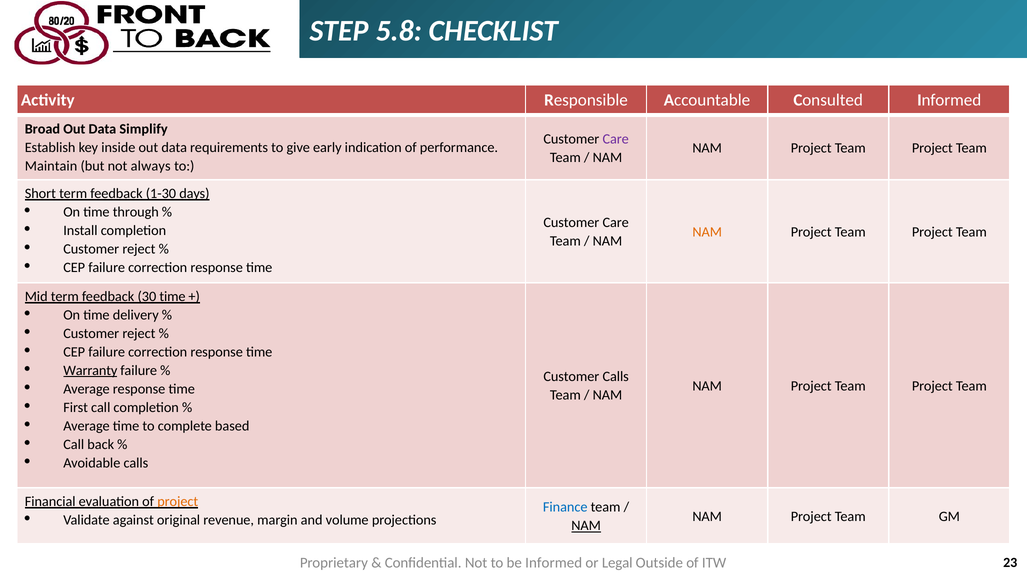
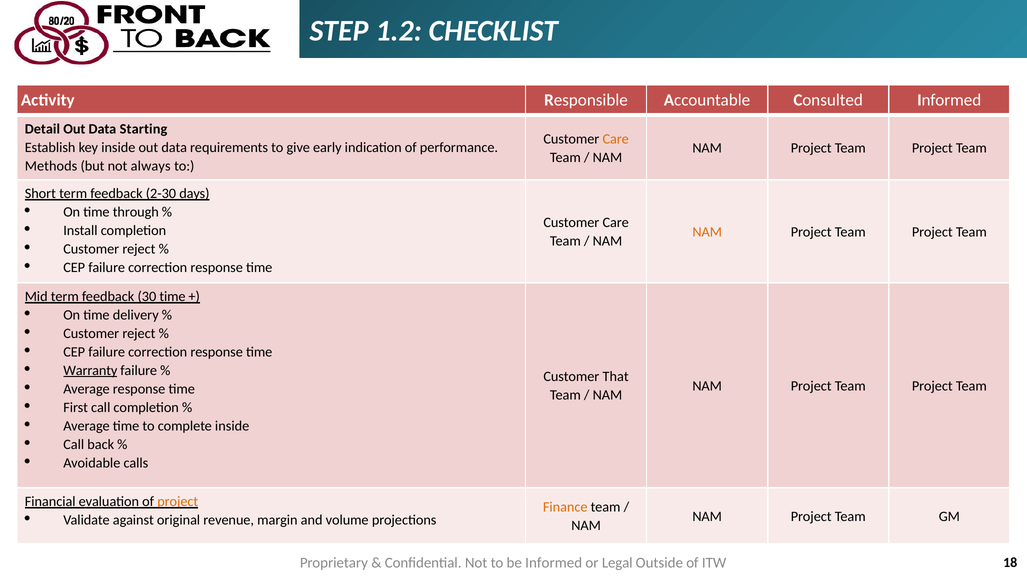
5.8: 5.8 -> 1.2
Broad: Broad -> Detail
Simplify: Simplify -> Starting
Care at (616, 139) colour: purple -> orange
Maintain: Maintain -> Methods
1-30: 1-30 -> 2-30
Customer Calls: Calls -> That
complete based: based -> inside
Finance colour: blue -> orange
NAM at (586, 525) underline: present -> none
23: 23 -> 18
